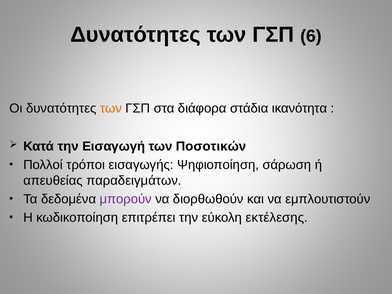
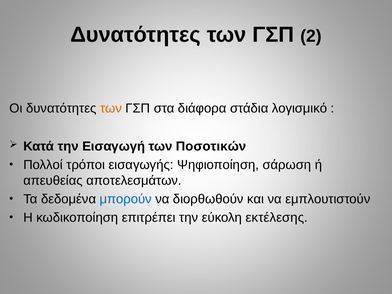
6: 6 -> 2
ικανότητα: ικανότητα -> λογισμικό
παραδειγμάτων: παραδειγμάτων -> αποτελεσμάτων
μπορούν colour: purple -> blue
